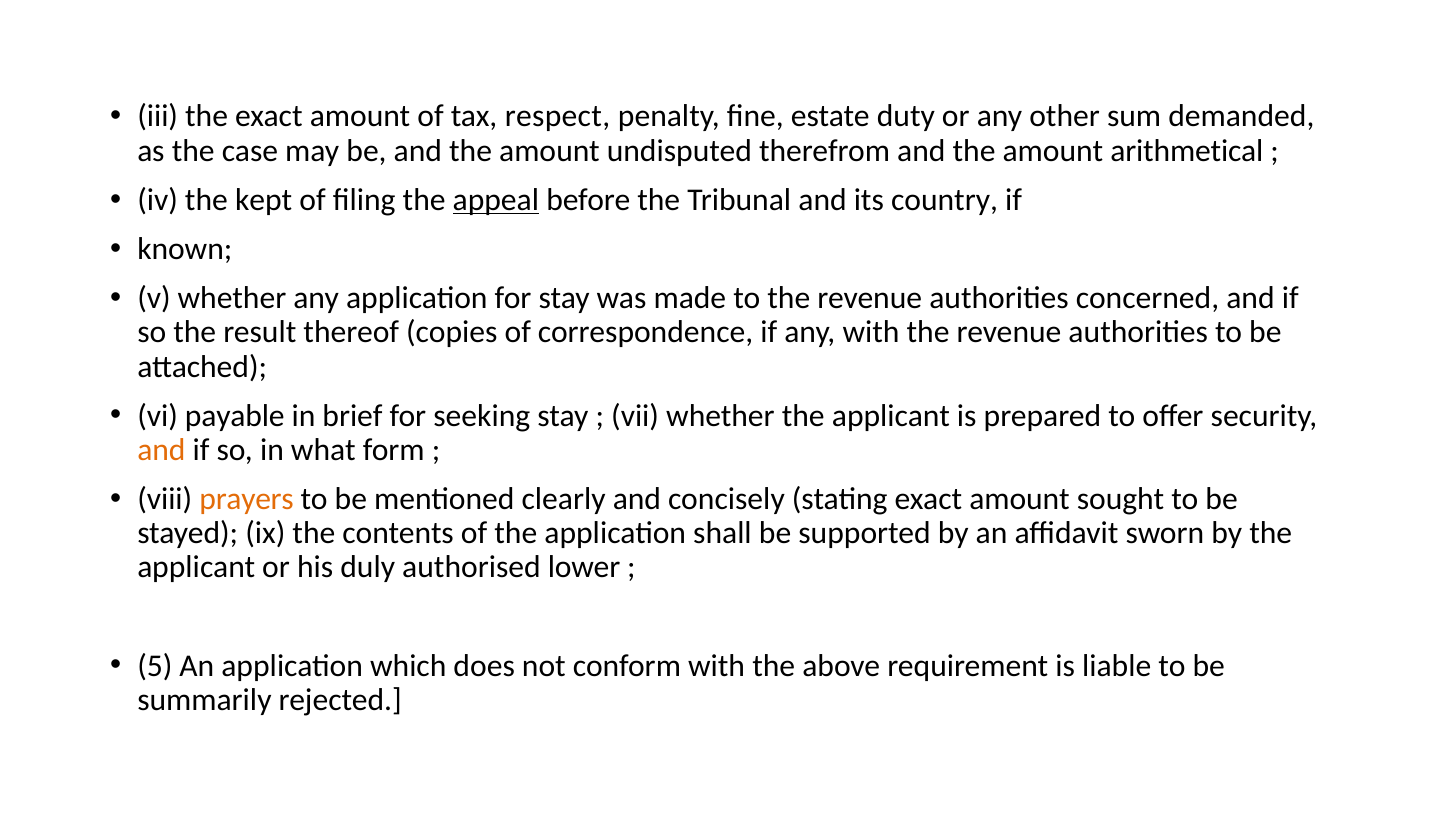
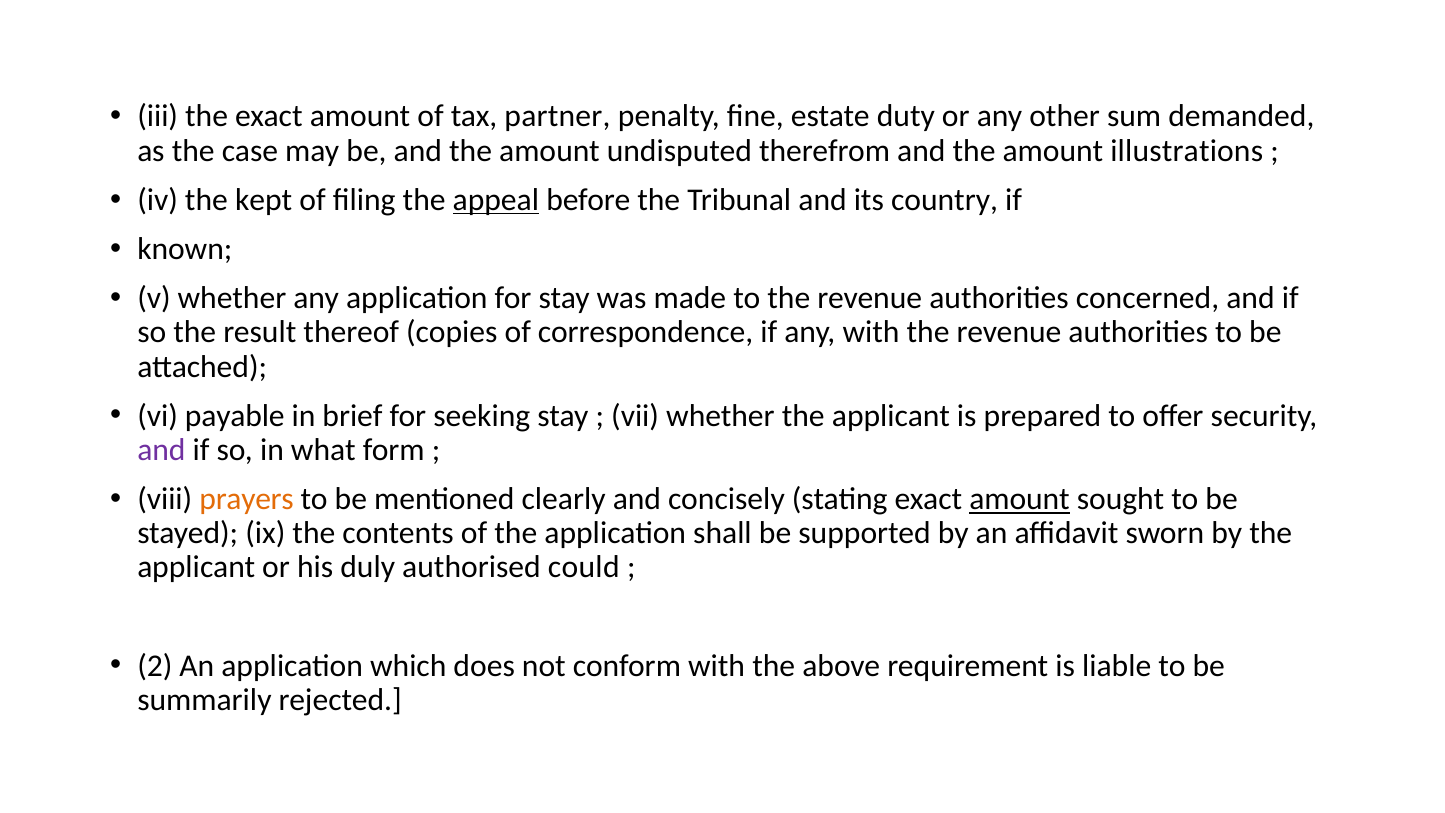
respect: respect -> partner
arithmetical: arithmetical -> illustrations
and at (161, 450) colour: orange -> purple
amount at (1020, 499) underline: none -> present
lower: lower -> could
5: 5 -> 2
